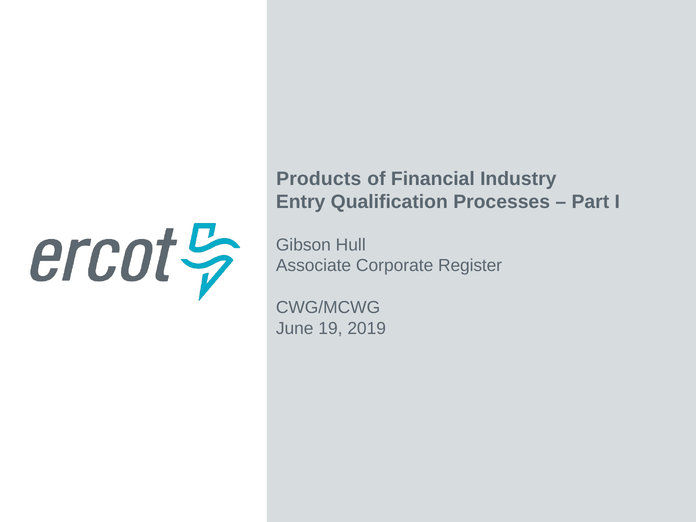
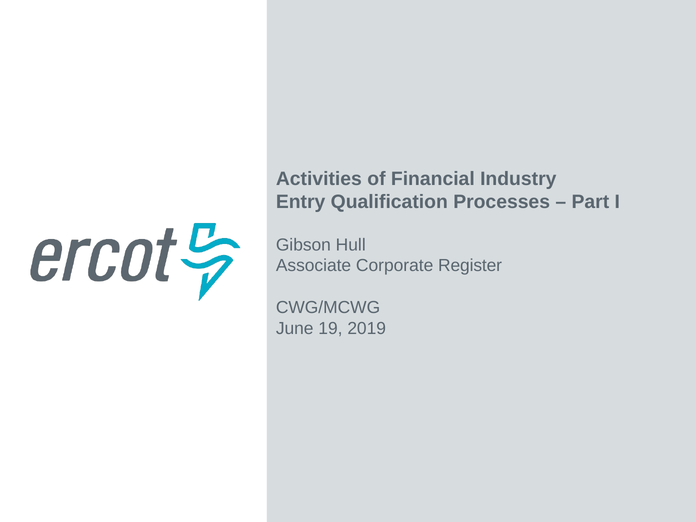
Products: Products -> Activities
